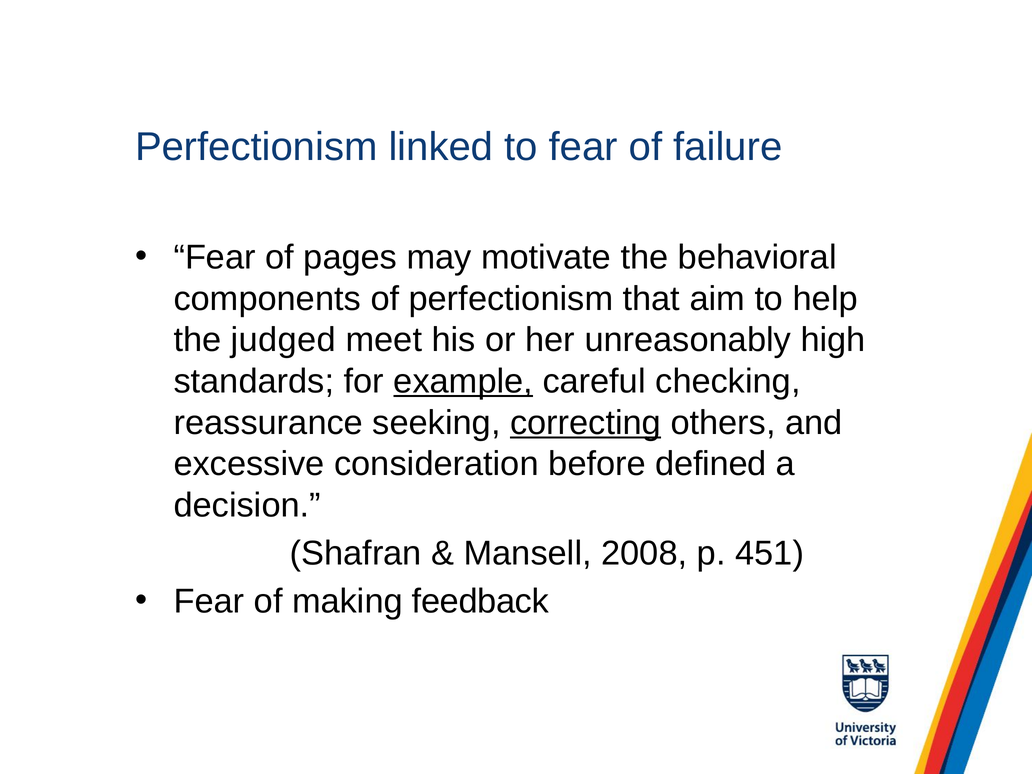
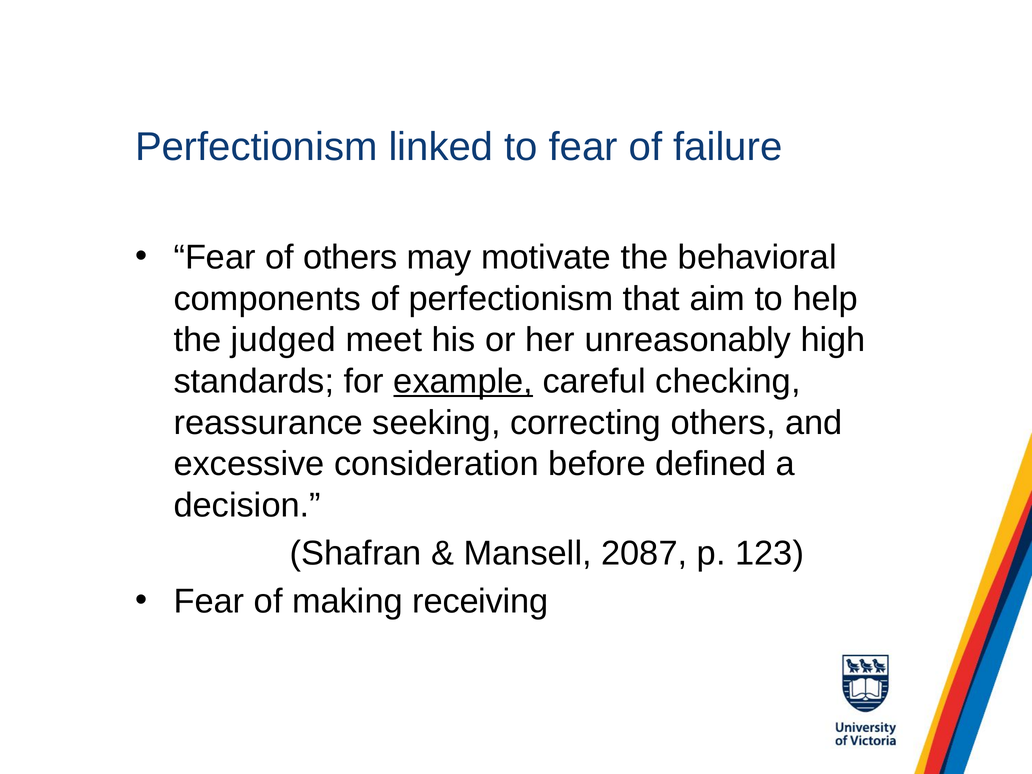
of pages: pages -> others
correcting underline: present -> none
2008: 2008 -> 2087
451: 451 -> 123
feedback: feedback -> receiving
